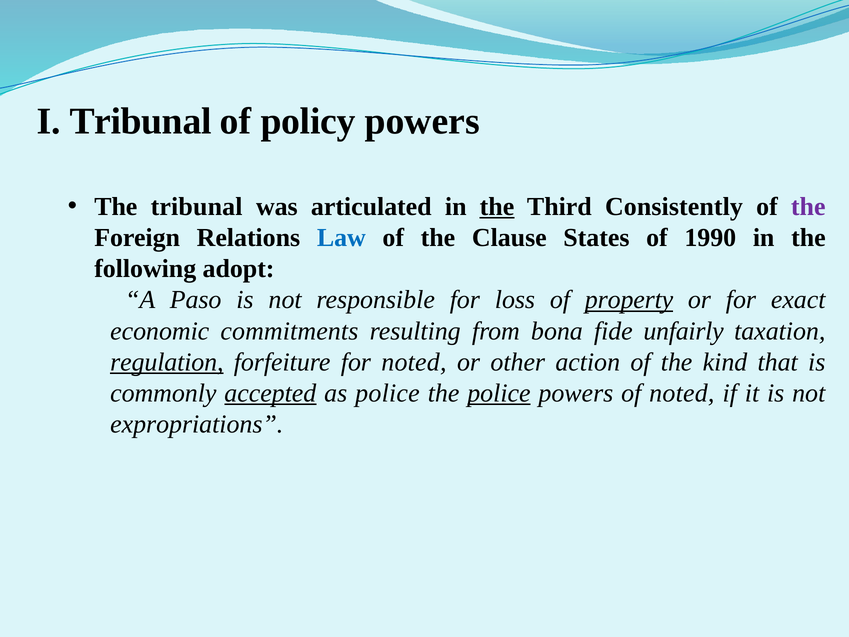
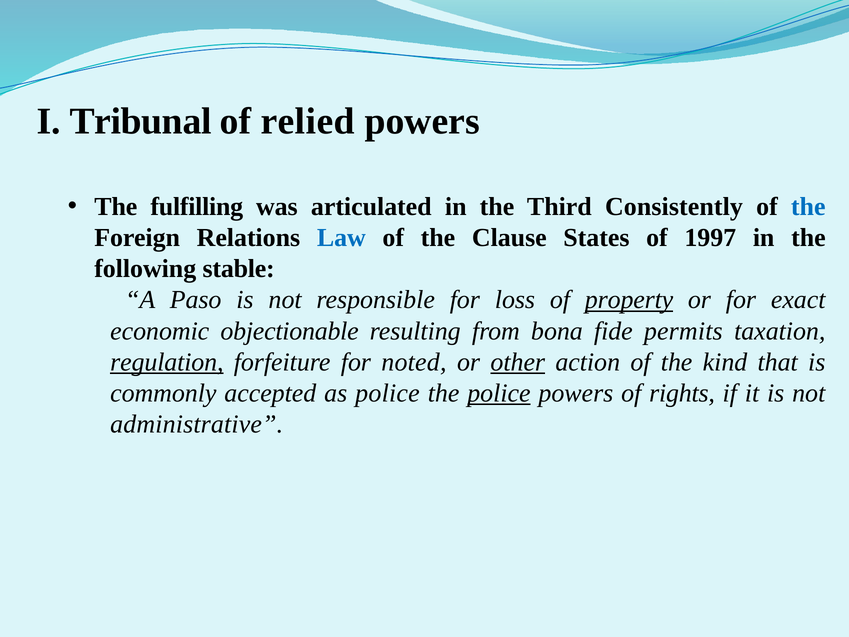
policy: policy -> relied
The tribunal: tribunal -> fulfilling
the at (497, 206) underline: present -> none
the at (808, 206) colour: purple -> blue
1990: 1990 -> 1997
adopt: adopt -> stable
commitments: commitments -> objectionable
unfairly: unfairly -> permits
other underline: none -> present
accepted underline: present -> none
of noted: noted -> rights
expropriations: expropriations -> administrative
